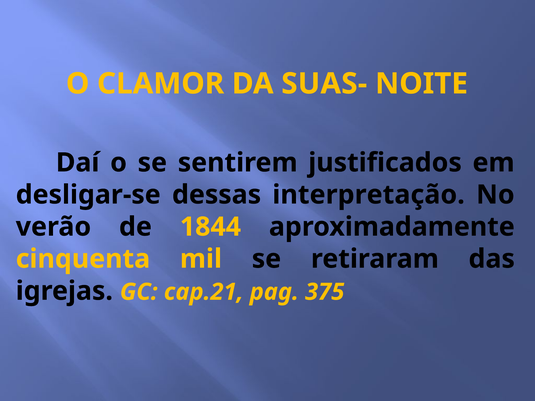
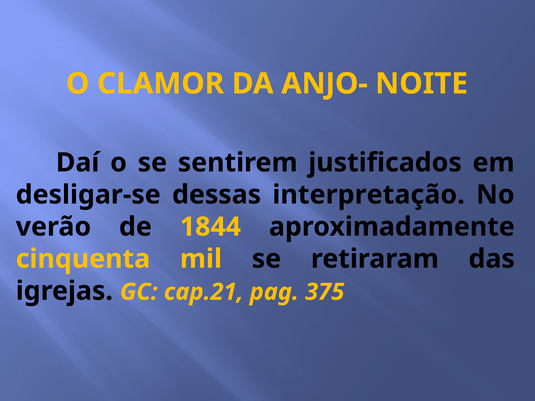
SUAS-: SUAS- -> ANJO-
